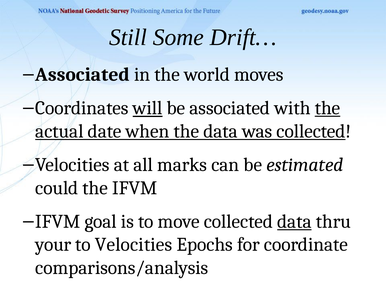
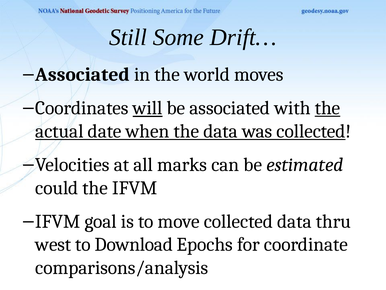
data at (294, 221) underline: present -> none
your: your -> west
to Velocities: Velocities -> Download
